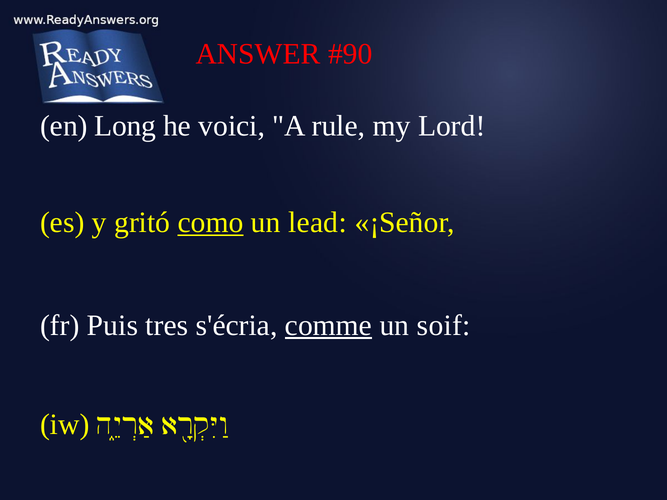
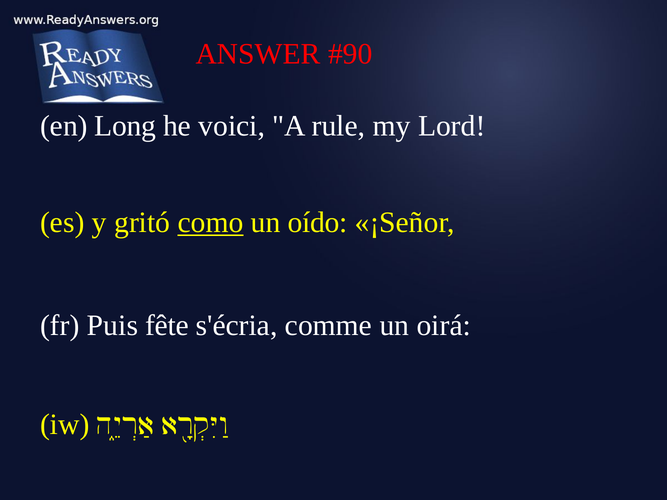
lead: lead -> oído
tres: tres -> fête
comme underline: present -> none
soif: soif -> oirá
